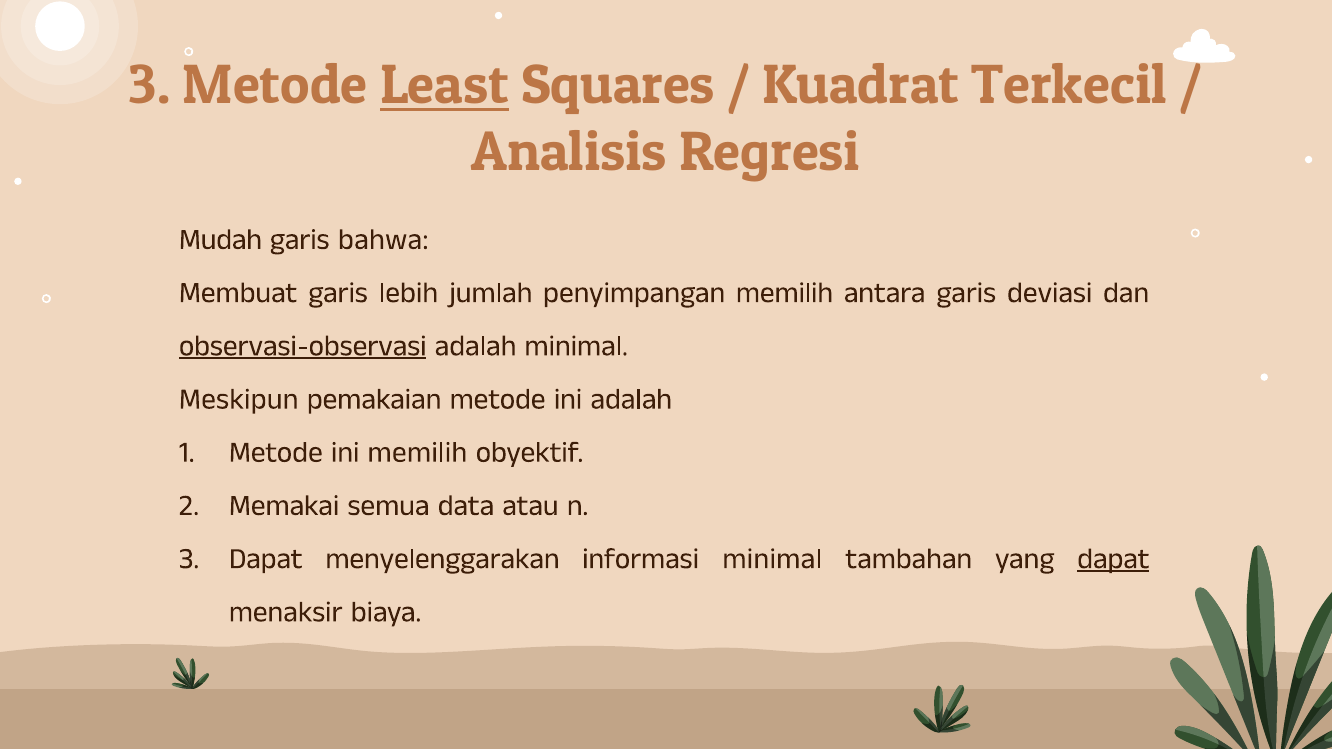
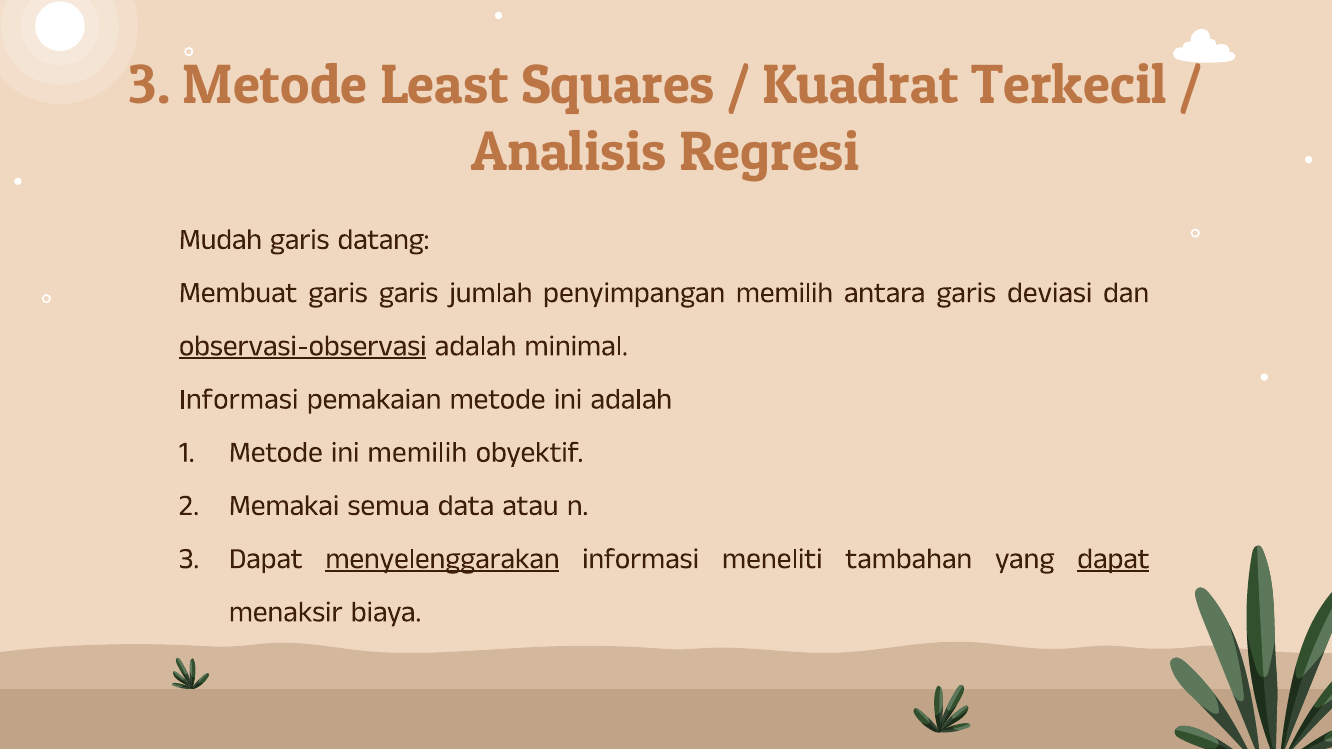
Least underline: present -> none
bahwa: bahwa -> datang
garis lebih: lebih -> garis
Meskipun at (239, 399): Meskipun -> Informasi
menyelenggarakan underline: none -> present
informasi minimal: minimal -> meneliti
